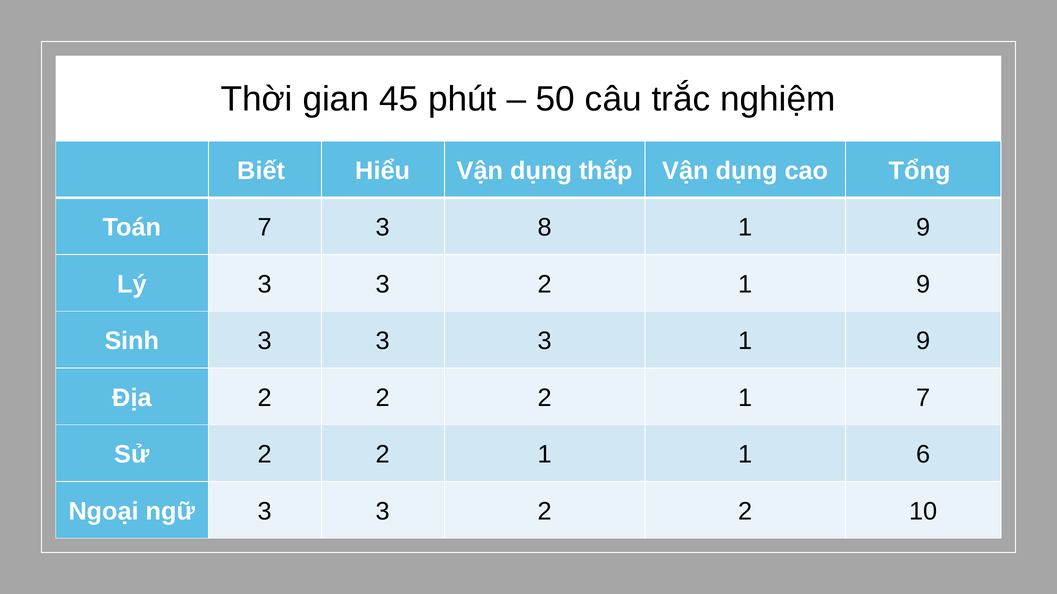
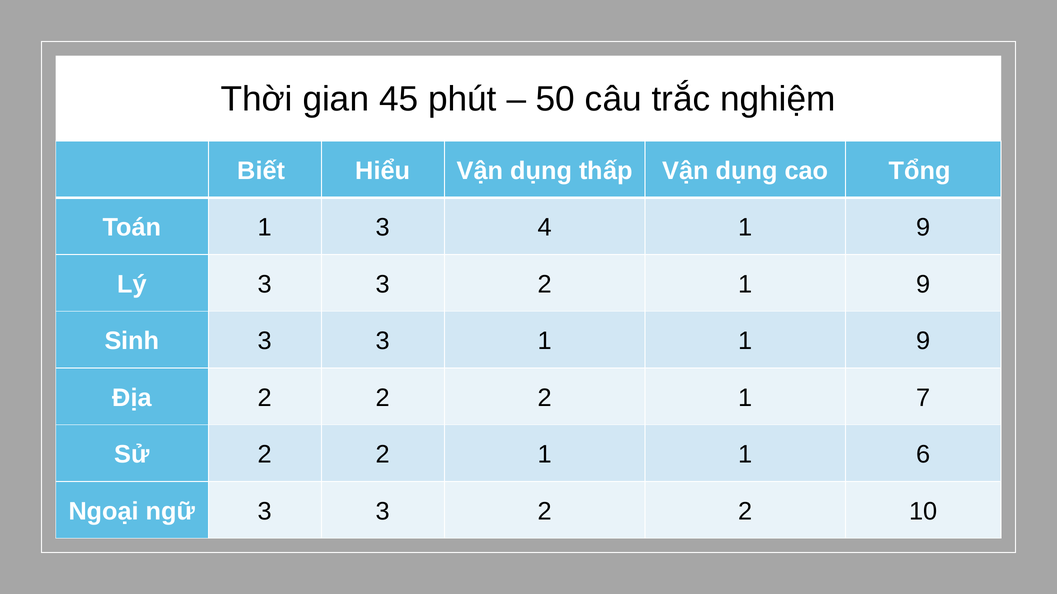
Toán 7: 7 -> 1
8: 8 -> 4
3 3 3: 3 -> 1
